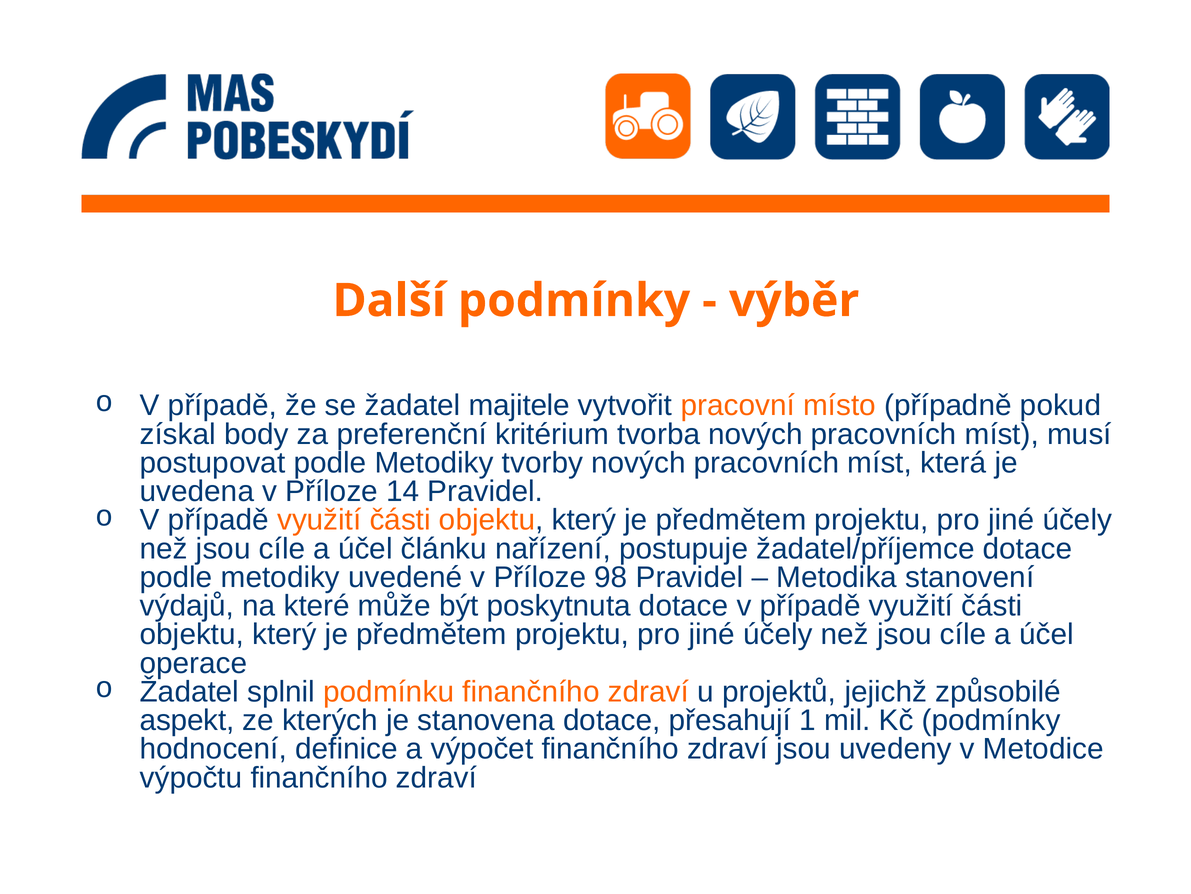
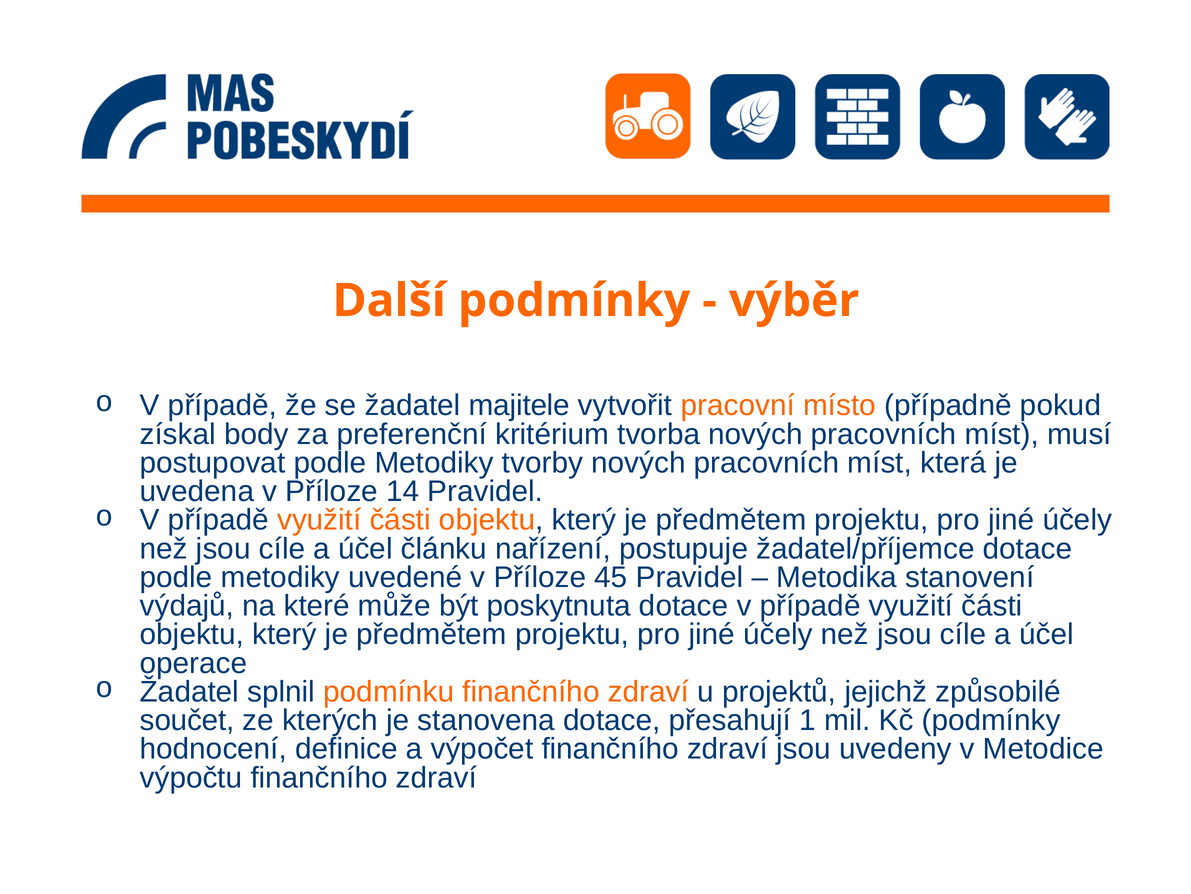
98: 98 -> 45
aspekt: aspekt -> součet
